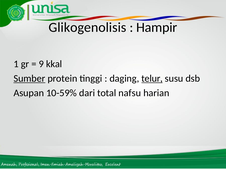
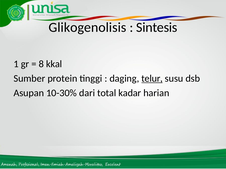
Hampir: Hampir -> Sintesis
9: 9 -> 8
Sumber underline: present -> none
10-59%: 10-59% -> 10-30%
nafsu: nafsu -> kadar
